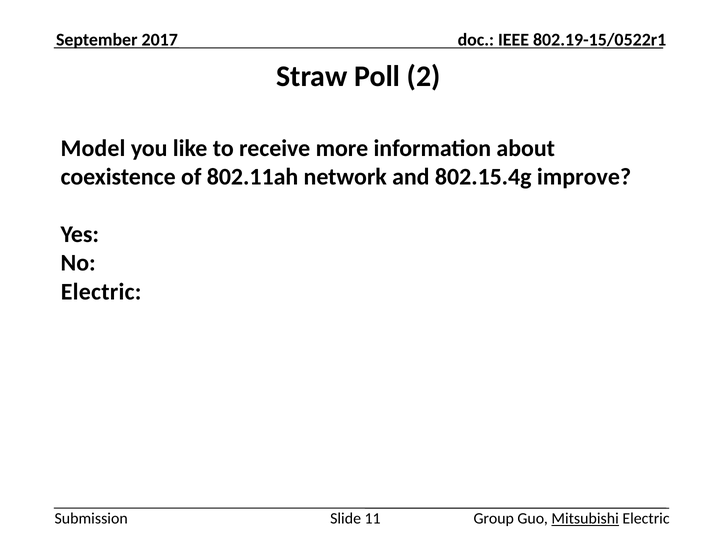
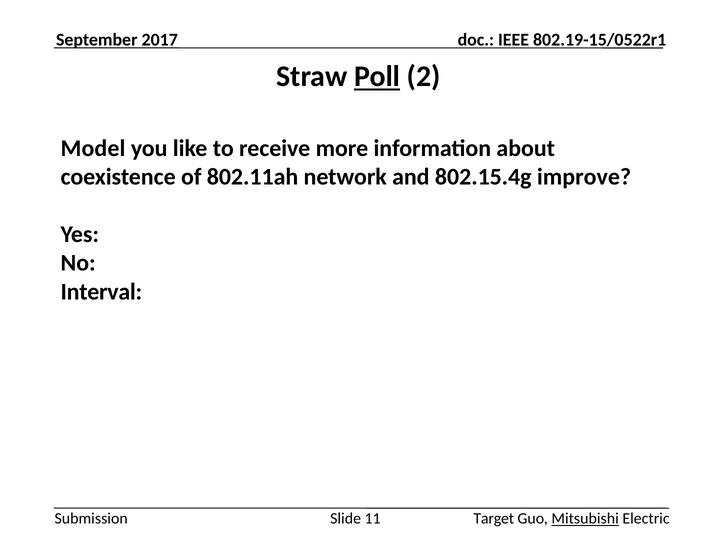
Poll underline: none -> present
Electric at (101, 292): Electric -> Interval
Group: Group -> Target
